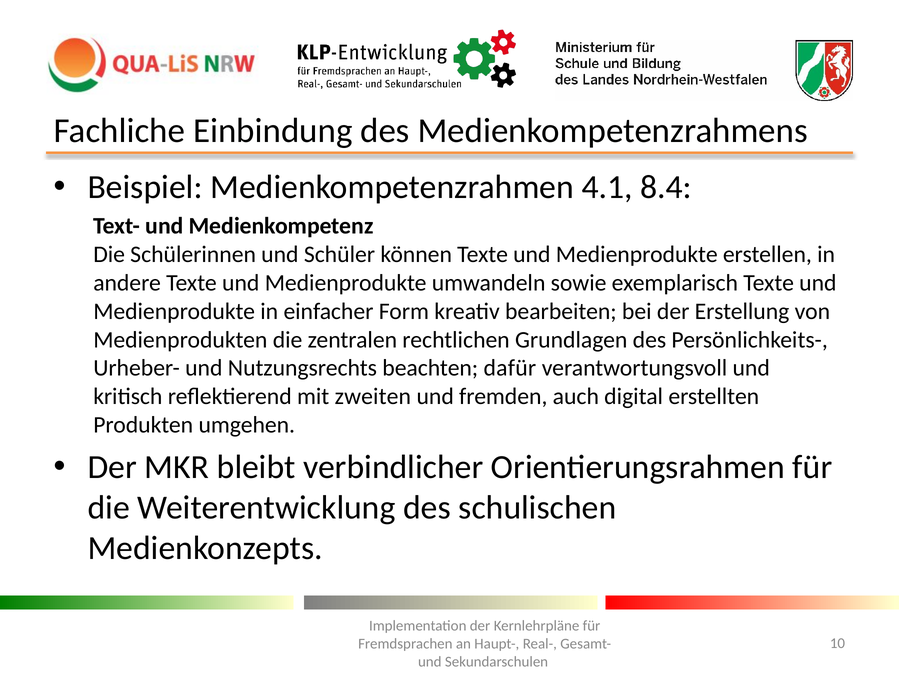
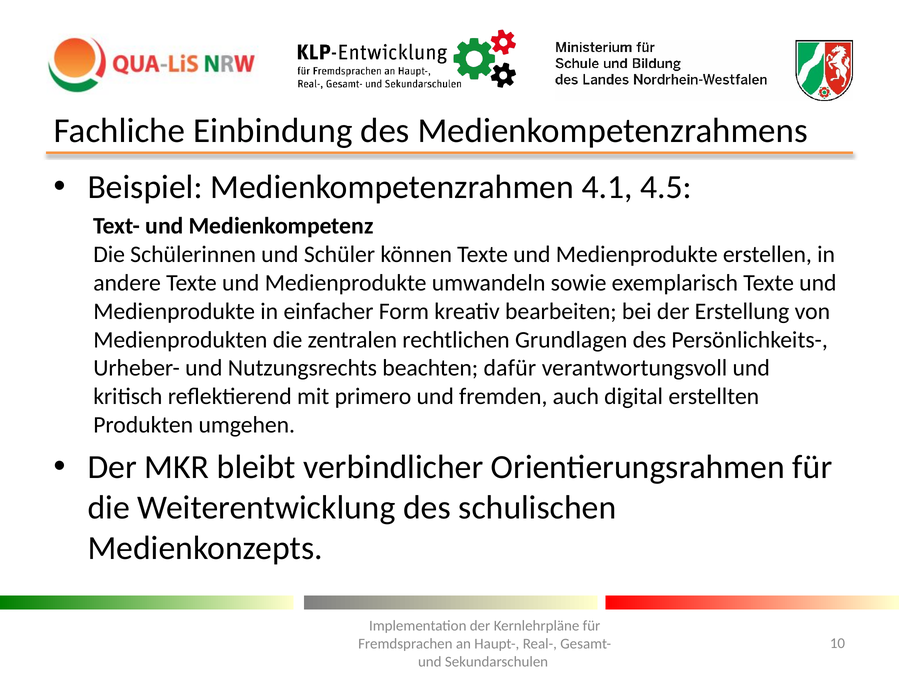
8.4: 8.4 -> 4.5
zweiten: zweiten -> primero
